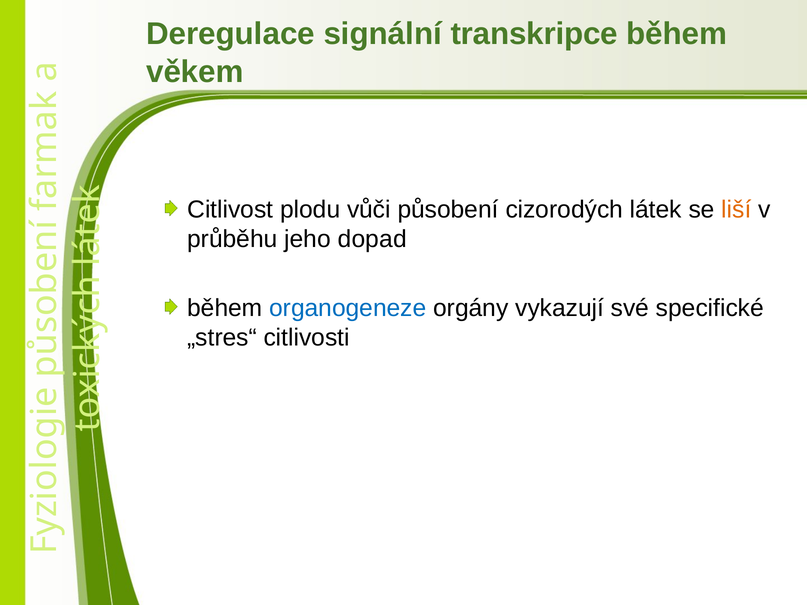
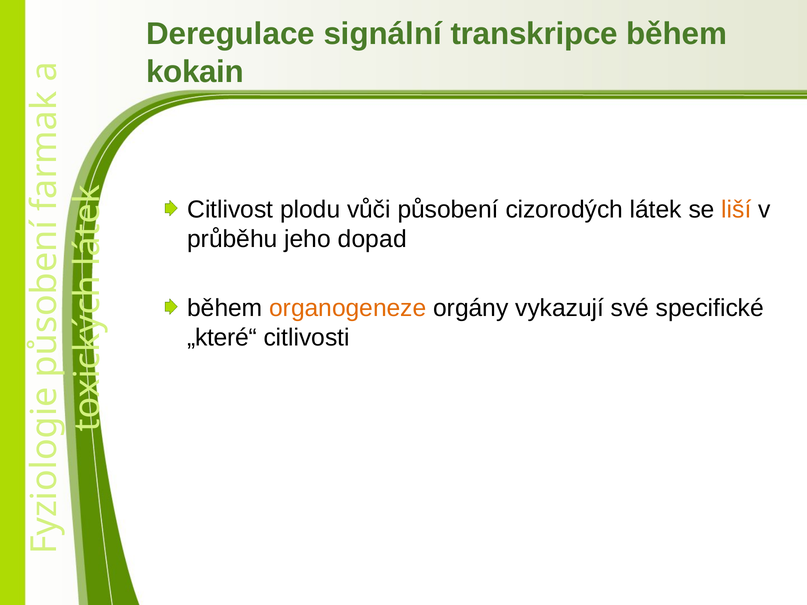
věkem: věkem -> kokain
organogeneze colour: blue -> orange
„stres“: „stres“ -> „které“
